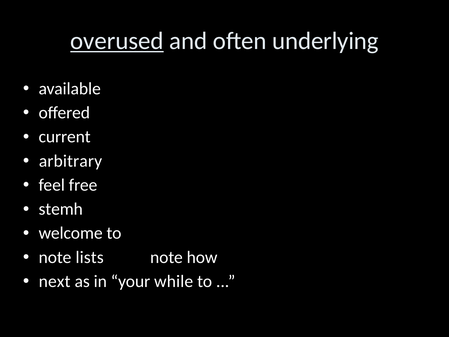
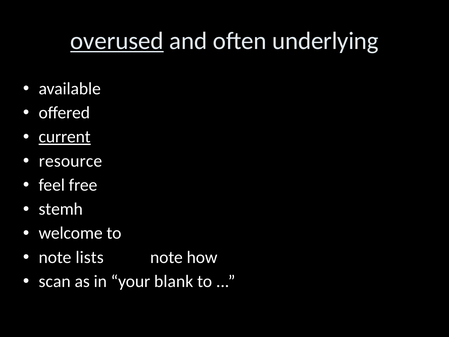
current underline: none -> present
arbitrary: arbitrary -> resource
next: next -> scan
while: while -> blank
